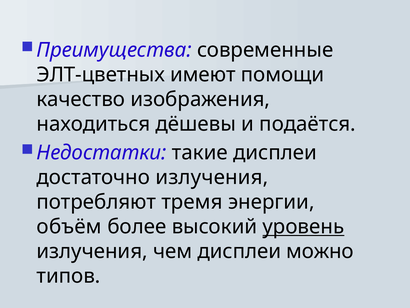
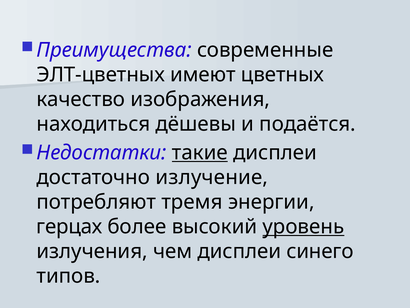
помощи: помощи -> цветных
такие underline: none -> present
достаточно излучения: излучения -> излучение
объём: объём -> герцах
можно: можно -> синего
